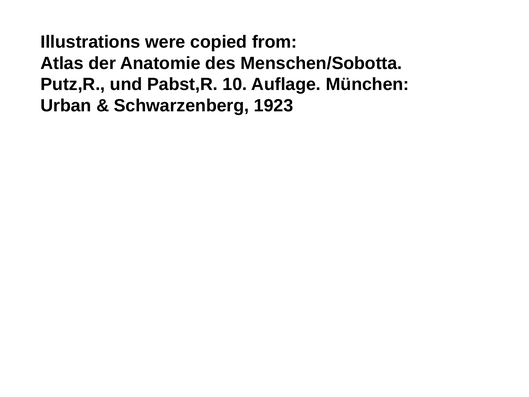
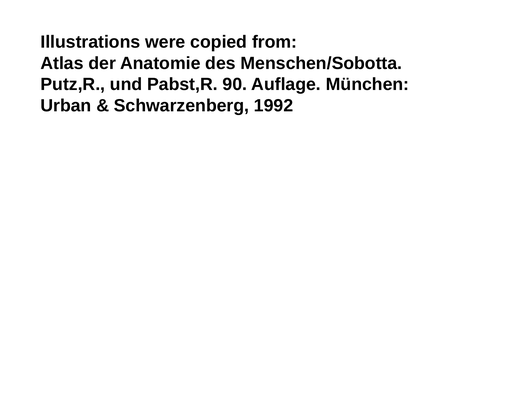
10: 10 -> 90
1923: 1923 -> 1992
